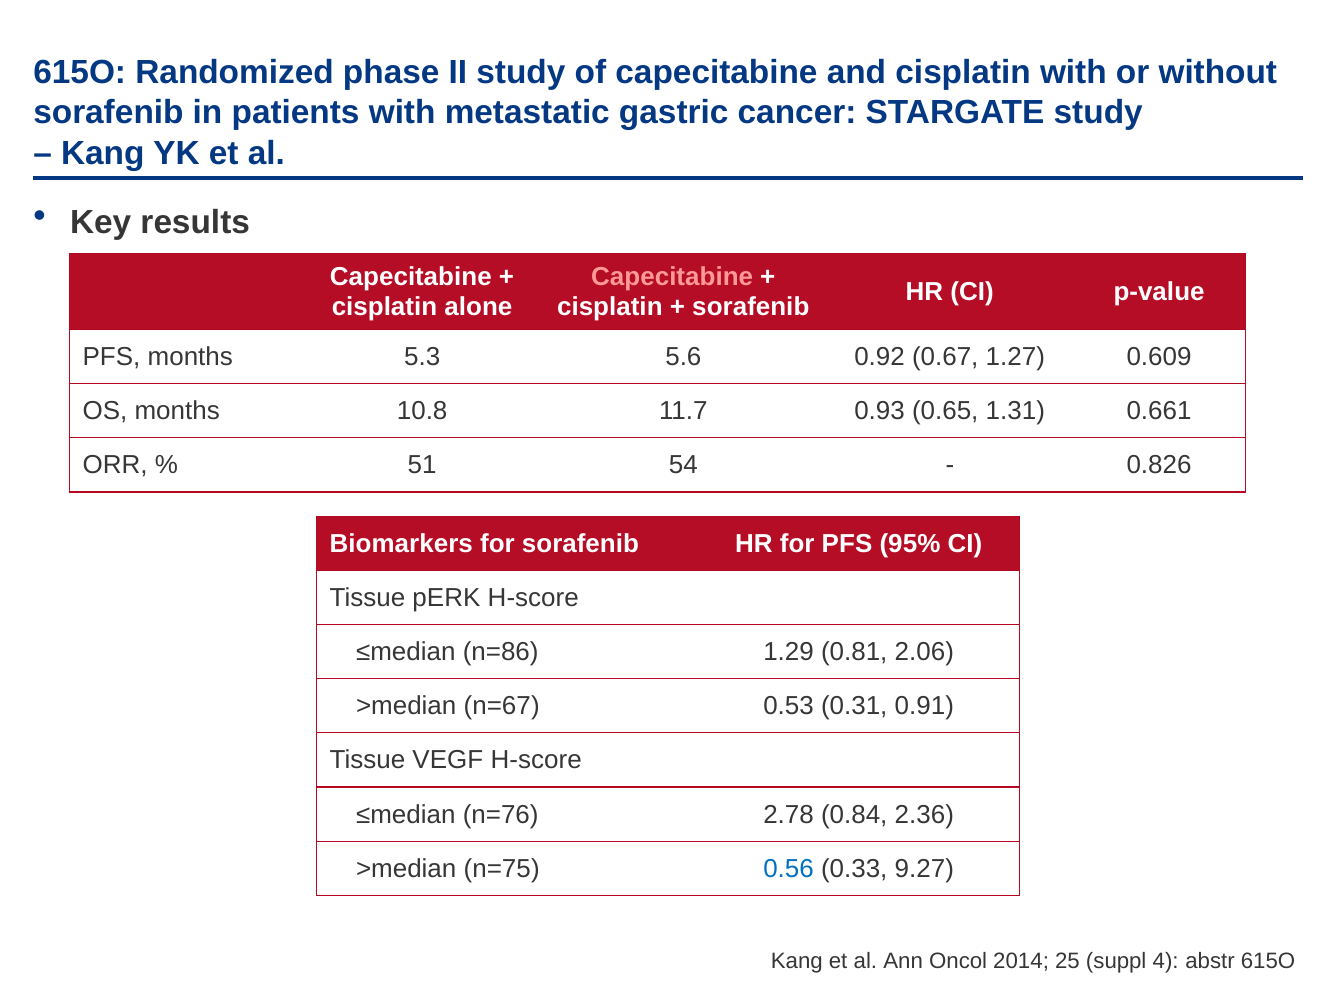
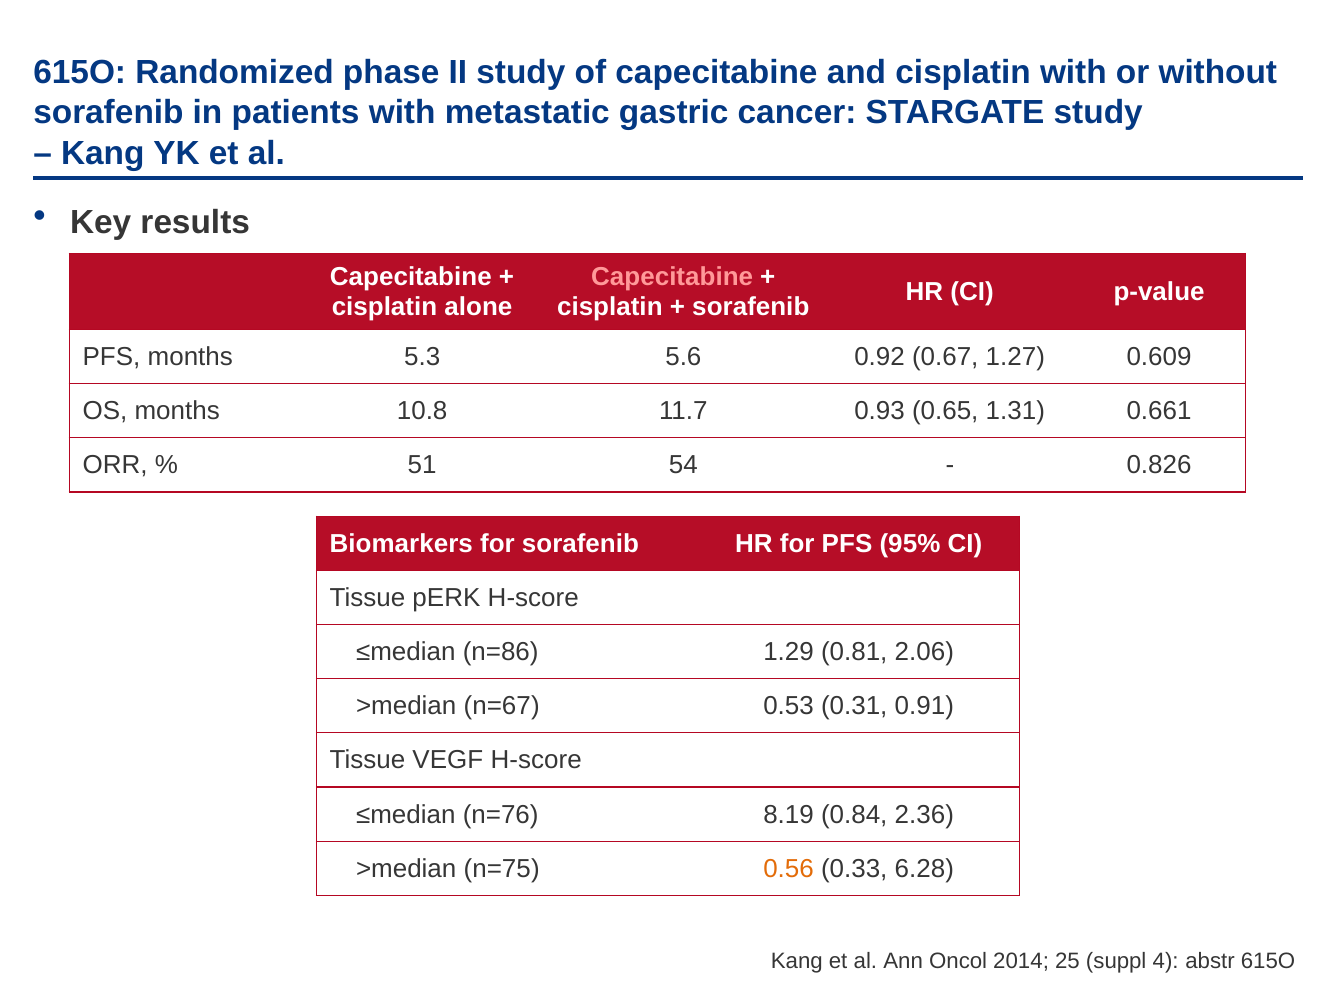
2.78: 2.78 -> 8.19
0.56 colour: blue -> orange
9.27: 9.27 -> 6.28
